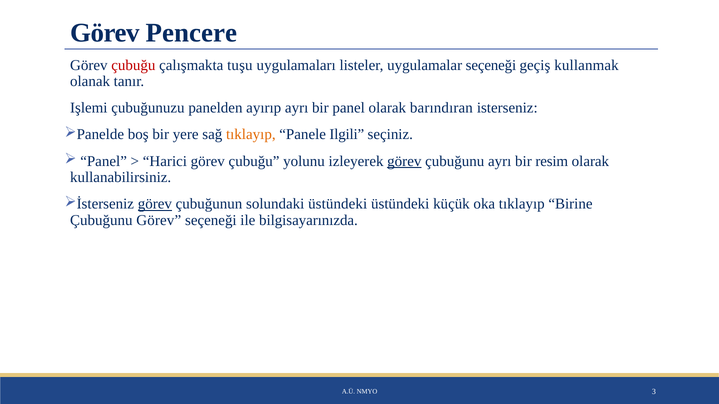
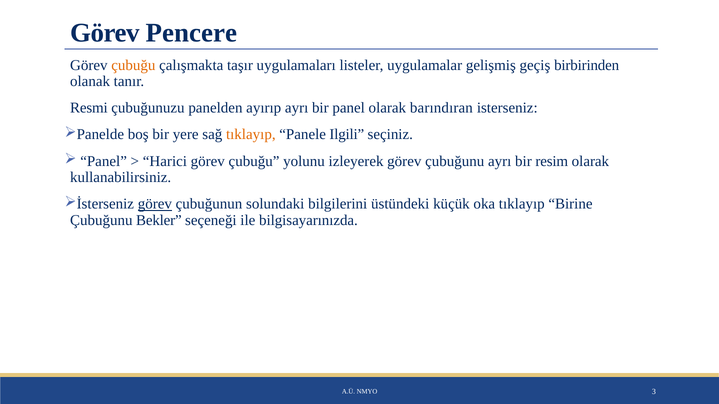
çubuğu at (133, 65) colour: red -> orange
tuşu: tuşu -> taşır
uygulamalar seçeneği: seçeneği -> gelişmiş
kullanmak: kullanmak -> birbirinden
Işlemi: Işlemi -> Resmi
görev at (404, 161) underline: present -> none
solundaki üstündeki: üstündeki -> bilgilerini
Çubuğunu Görev: Görev -> Bekler
